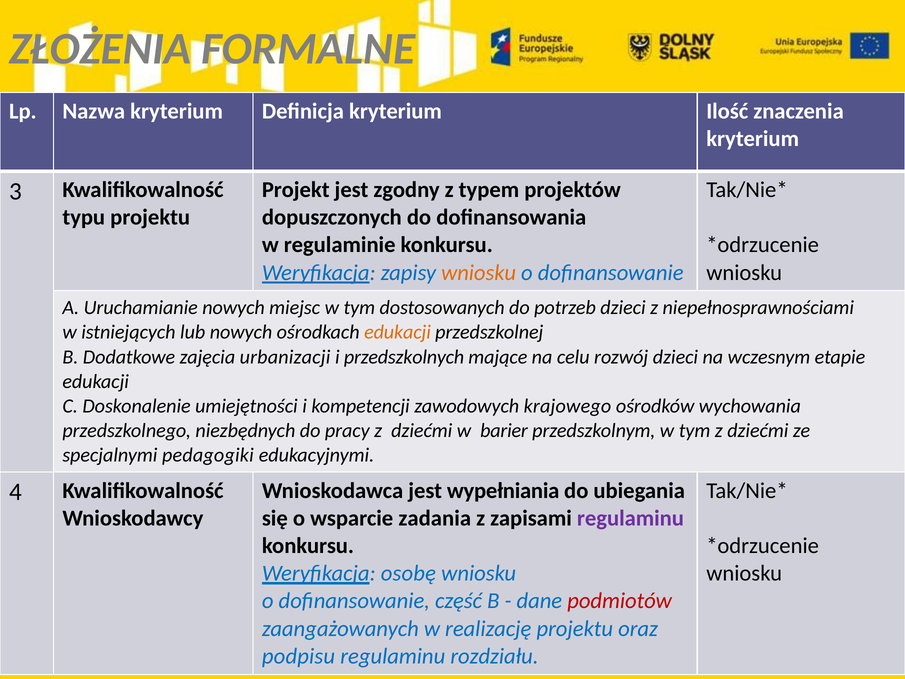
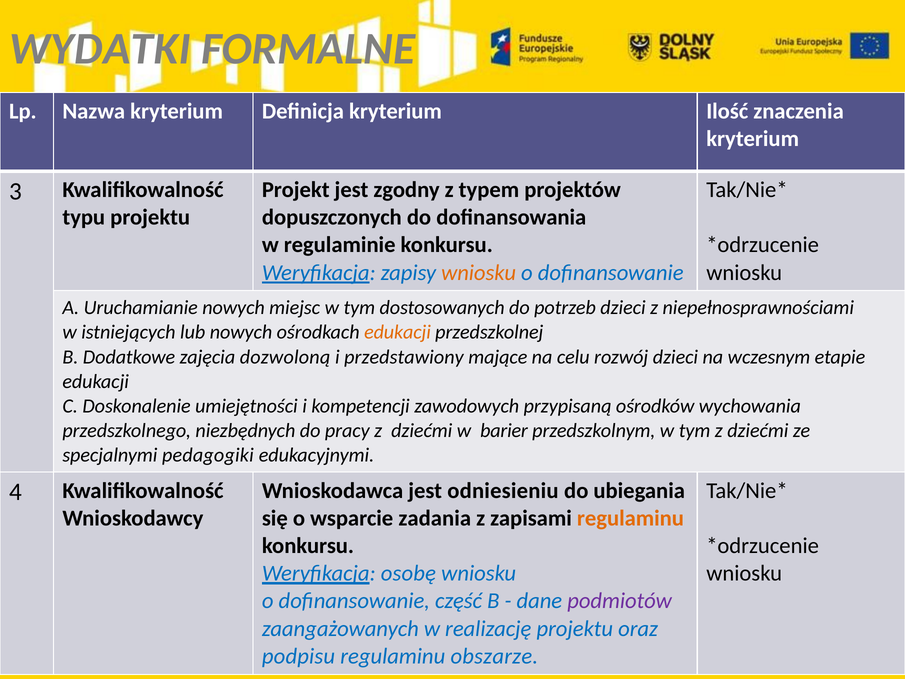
ZŁOŻENIA: ZŁOŻENIA -> WYDATKI
urbanizacji: urbanizacji -> dozwoloną
przedszkolnych: przedszkolnych -> przedstawiony
krajowego: krajowego -> przypisaną
wypełniania: wypełniania -> odniesieniu
regulaminu at (630, 518) colour: purple -> orange
podmiotów colour: red -> purple
rozdziału: rozdziału -> obszarze
